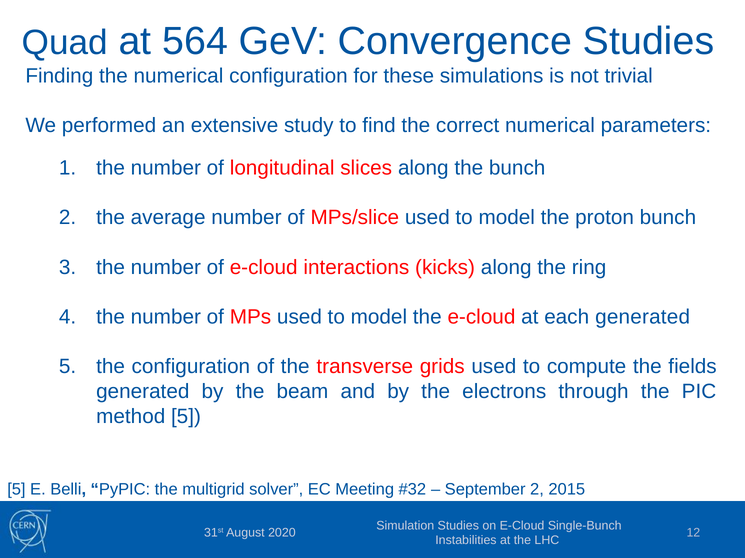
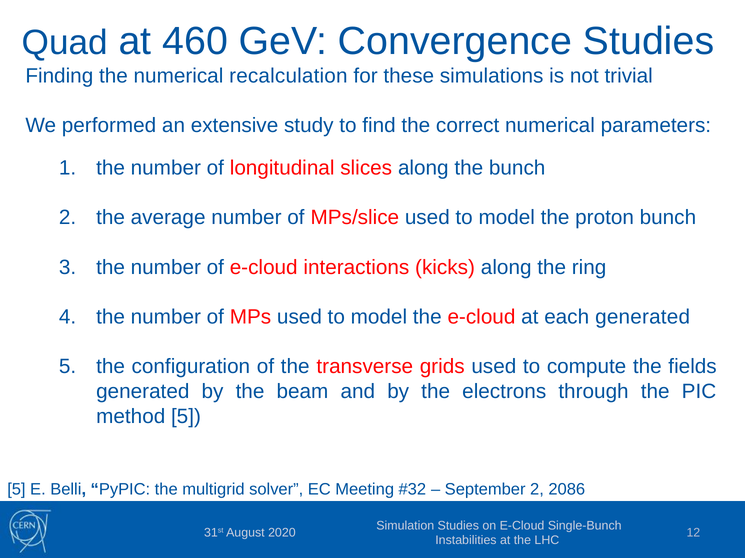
564: 564 -> 460
numerical configuration: configuration -> recalculation
2015: 2015 -> 2086
